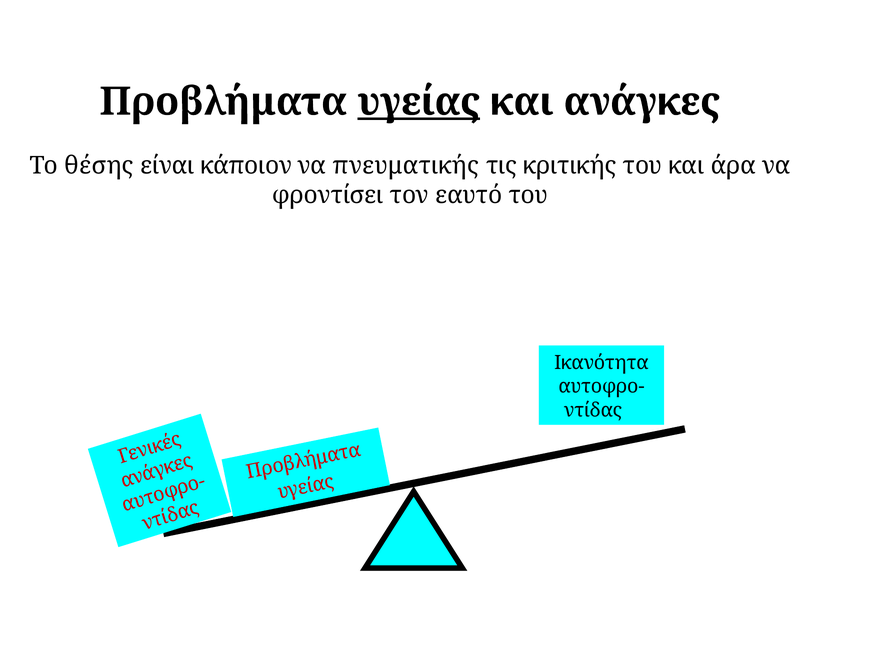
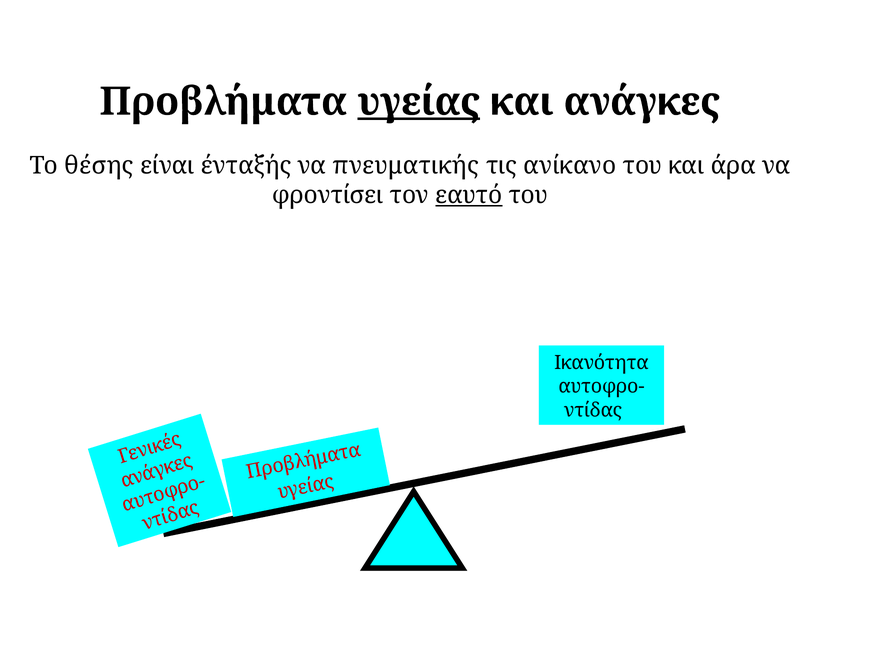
κάποιον: κάποιον -> ένταξής
κριτικής: κριτικής -> ανίκανο
εαυτό underline: none -> present
